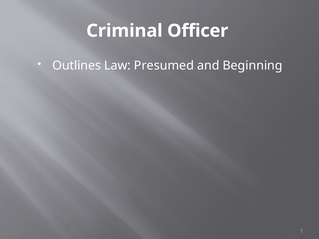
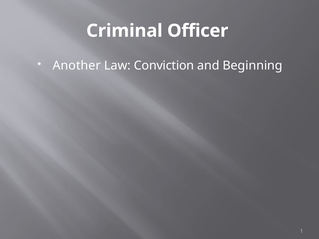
Outlines: Outlines -> Another
Presumed: Presumed -> Conviction
